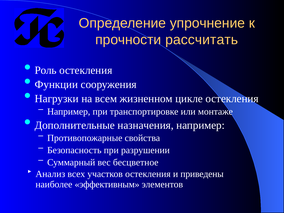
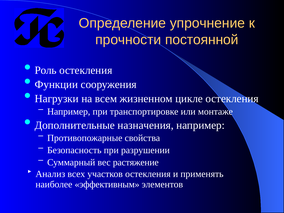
рассчитать: рассчитать -> постоянной
бесцветное: бесцветное -> растяжение
приведены: приведены -> применять
